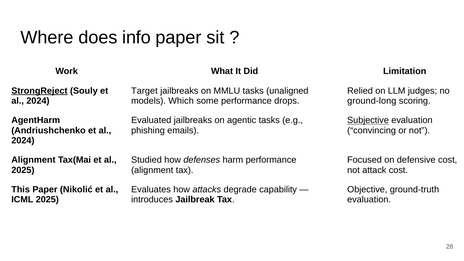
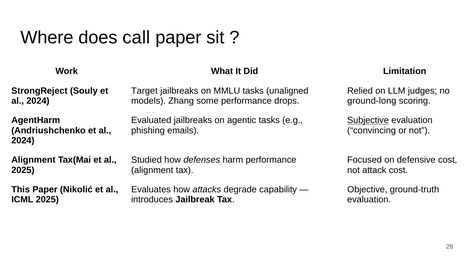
info: info -> call
StrongReject underline: present -> none
Which: Which -> Zhang
